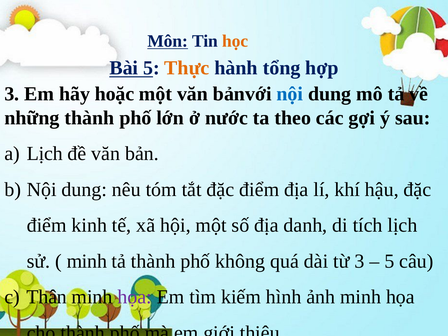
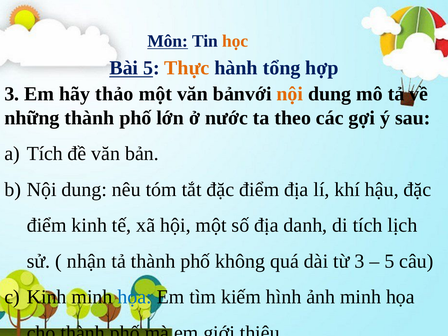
hoặc: hoặc -> thảo
nội colour: blue -> orange
Lịch at (45, 154): Lịch -> Tích
minh at (87, 261): minh -> nhận
Thân at (47, 297): Thân -> Kinh
họa at (135, 297) colour: purple -> blue
